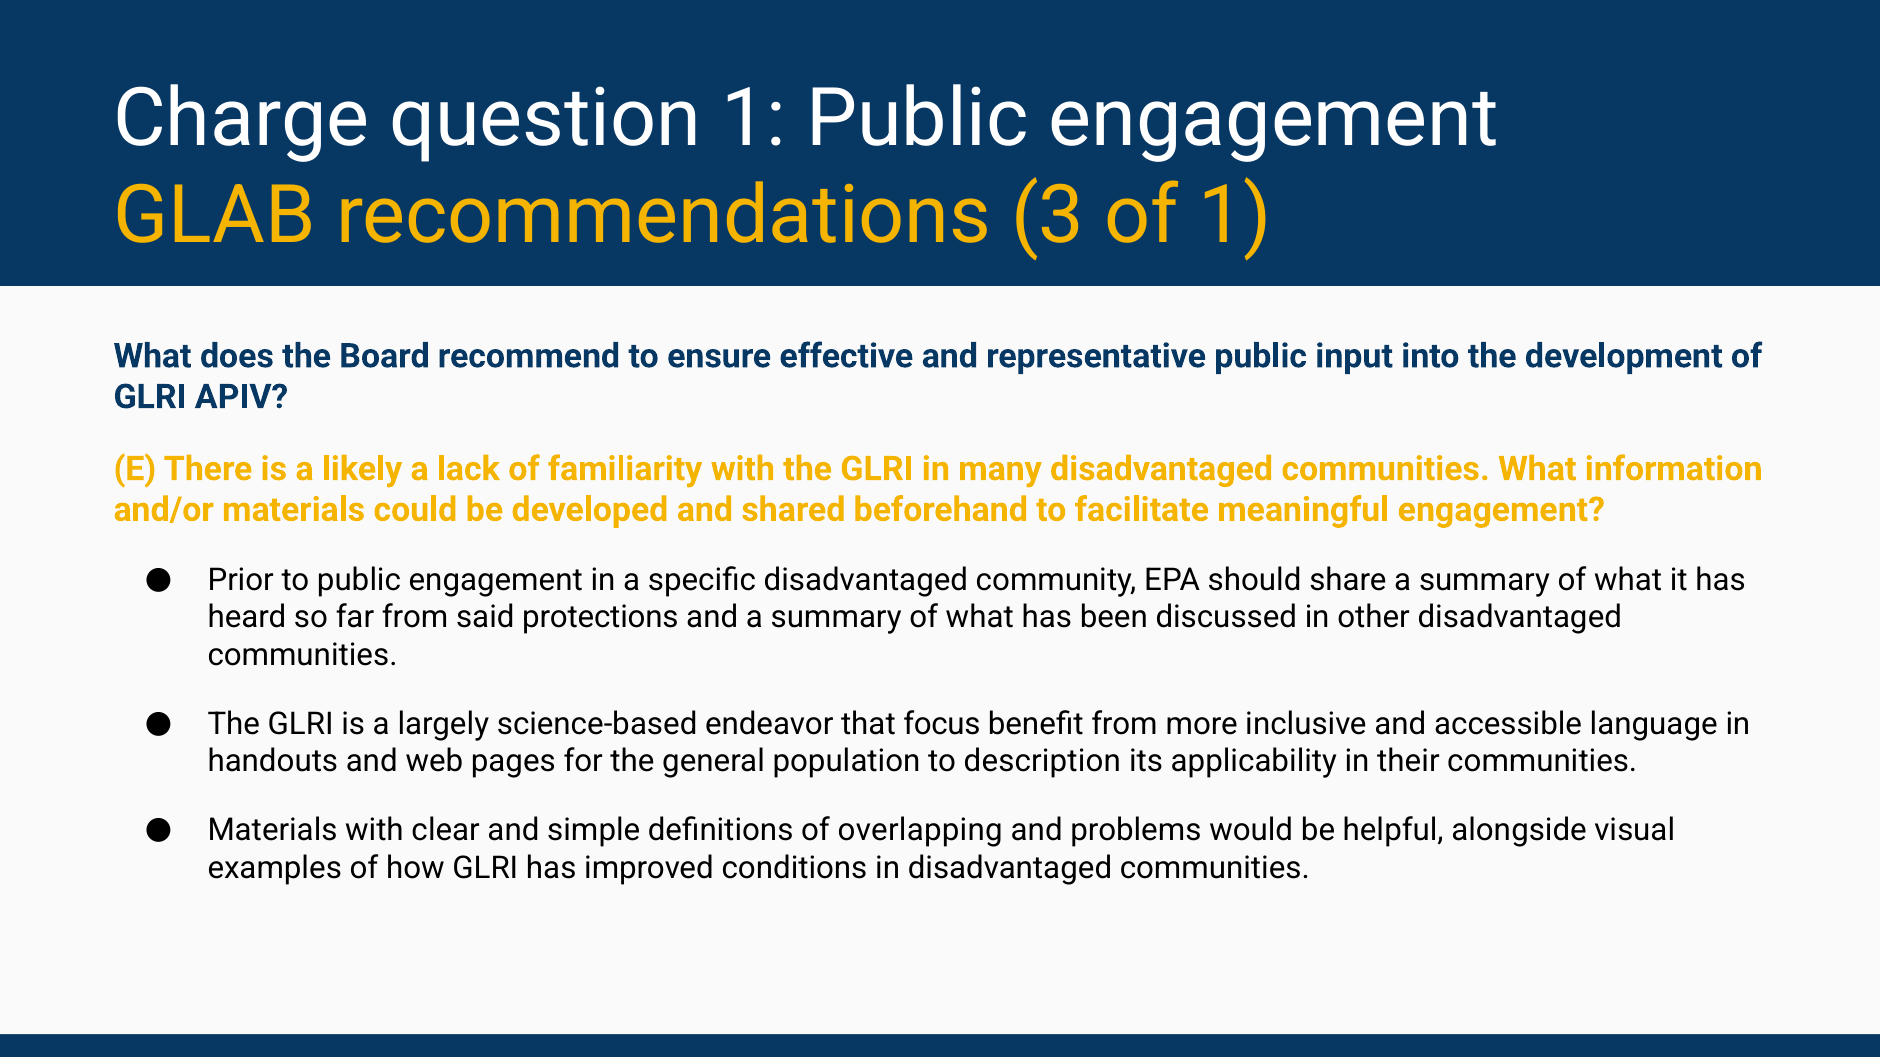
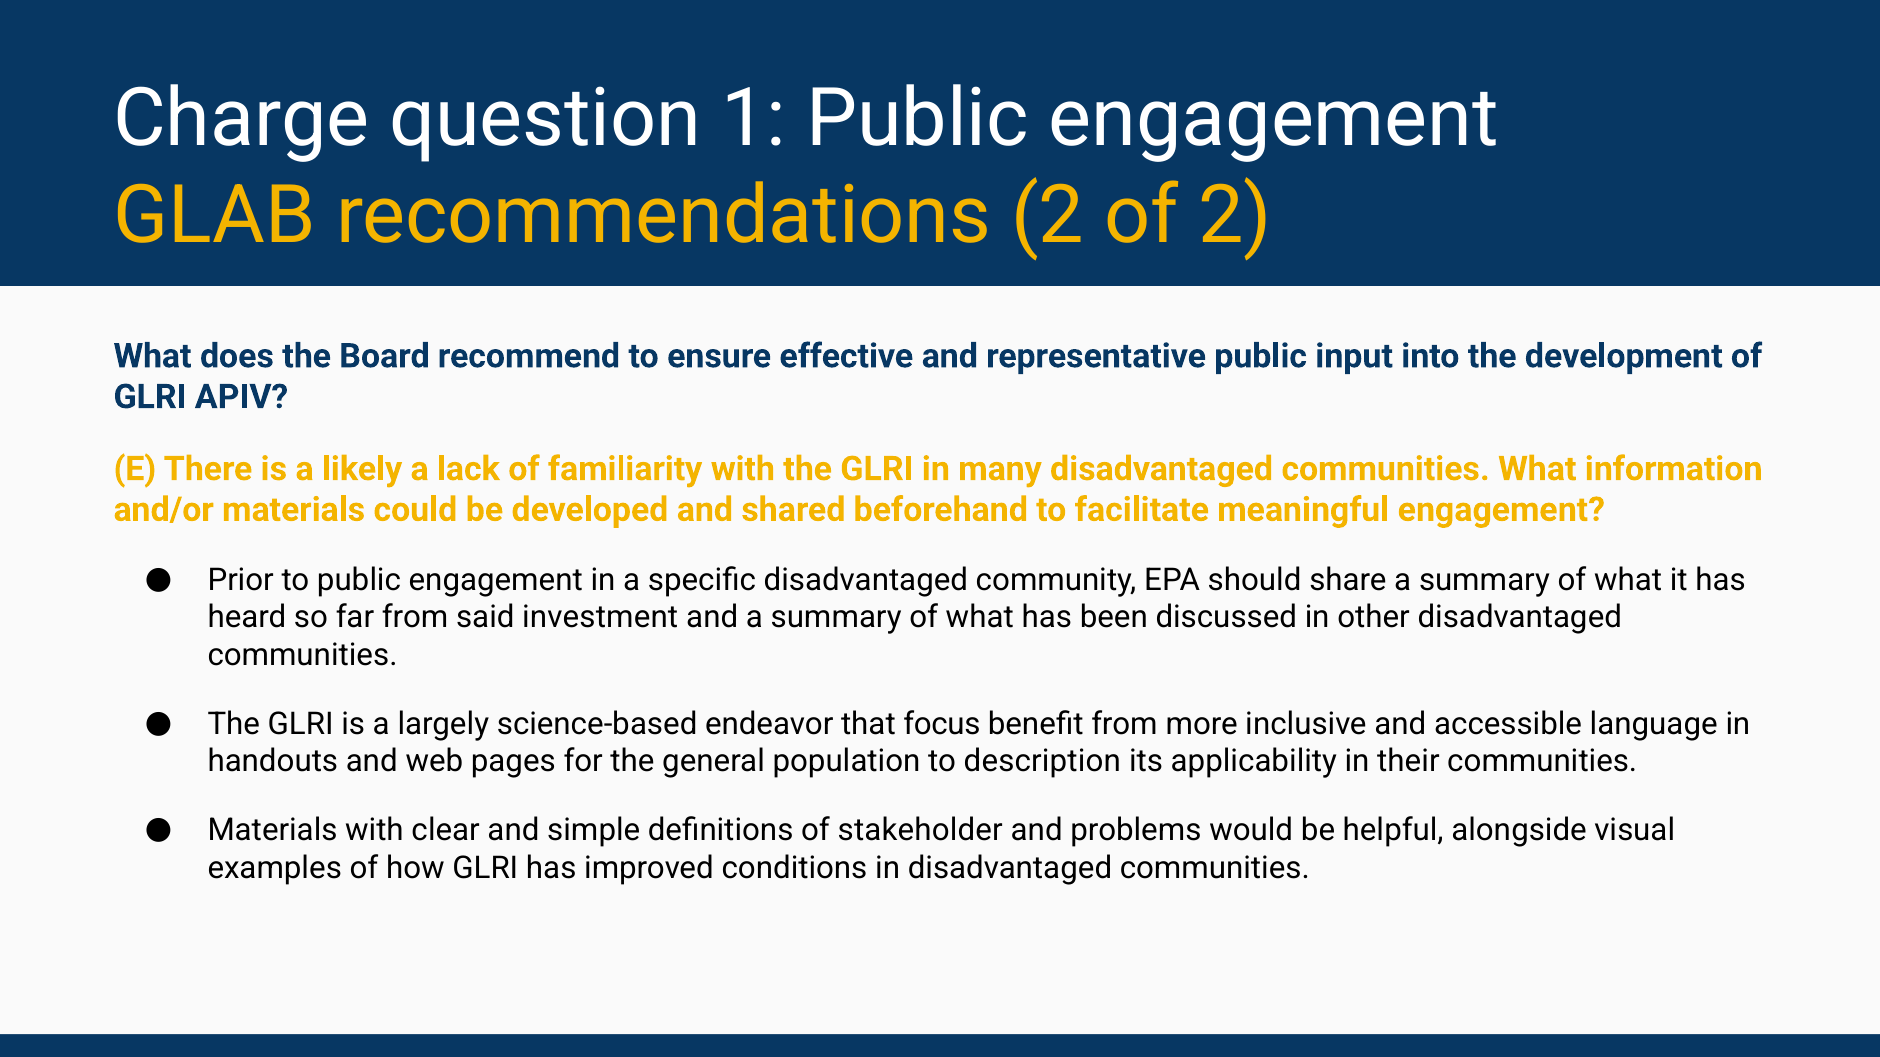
recommendations 3: 3 -> 2
of 1: 1 -> 2
protections: protections -> investment
overlapping: overlapping -> stakeholder
